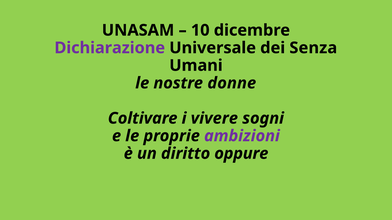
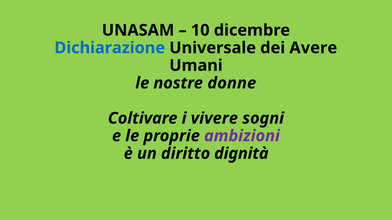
Dichiarazione colour: purple -> blue
Senza: Senza -> Avere
oppure: oppure -> dignità
